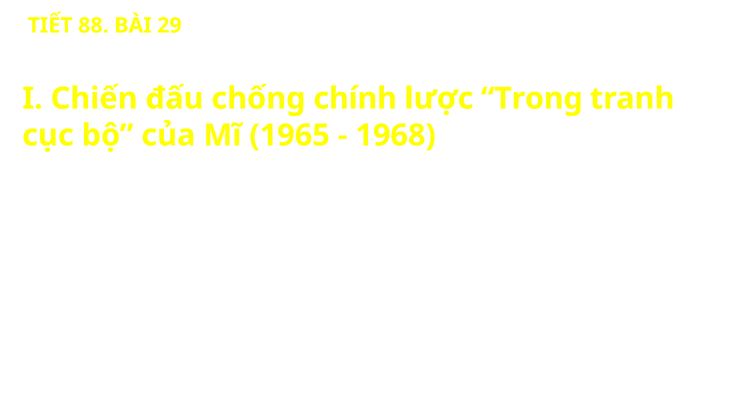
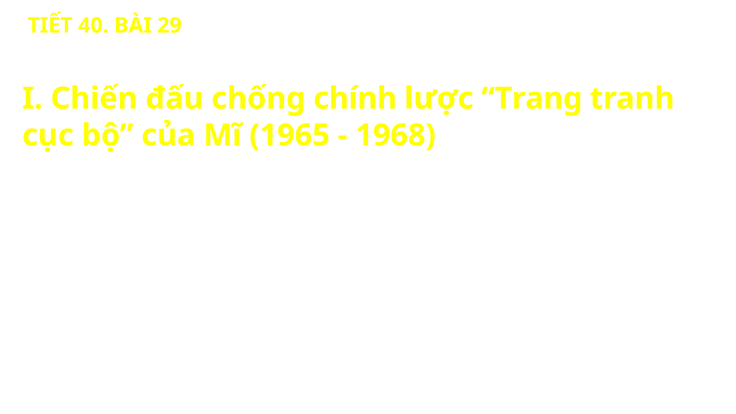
88: 88 -> 40
Trong: Trong -> Trang
